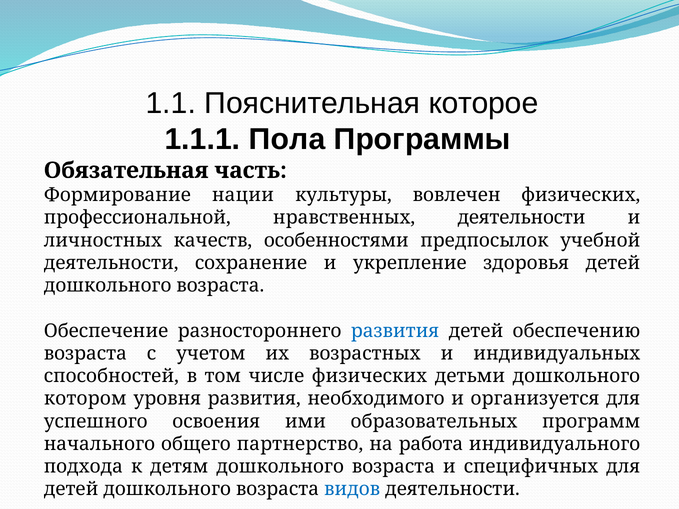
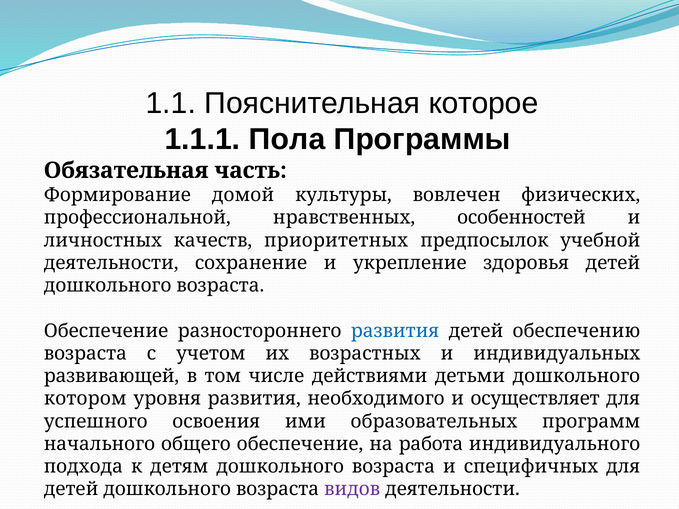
нации: нации -> домой
нравственных деятельности: деятельности -> особенностей
особенностями: особенностями -> приоритетных
способностей: способностей -> развивающей
числе физических: физических -> действиями
организуется: организуется -> осуществляет
общего партнерство: партнерство -> обеспечение
видов colour: blue -> purple
